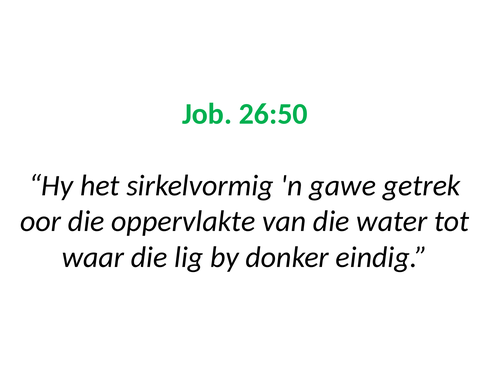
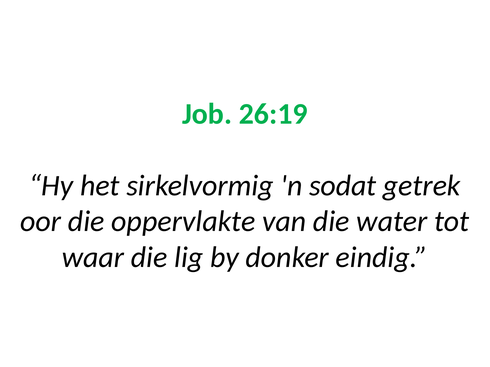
26:50: 26:50 -> 26:19
gawe: gawe -> sodat
